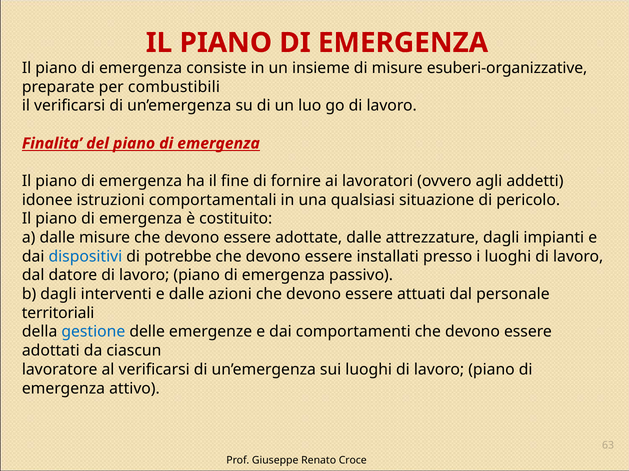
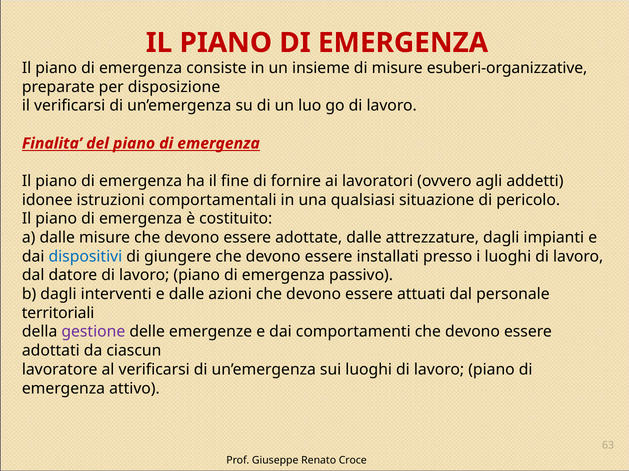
combustibili: combustibili -> disposizione
potrebbe: potrebbe -> giungere
gestione colour: blue -> purple
